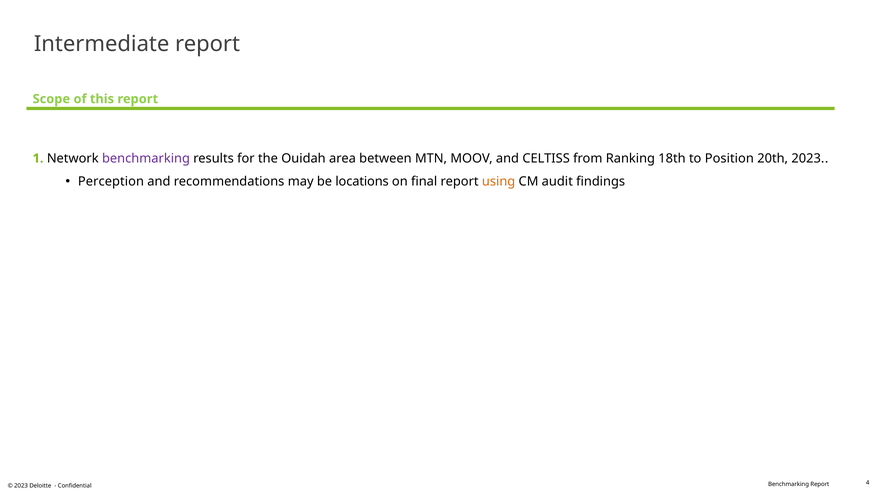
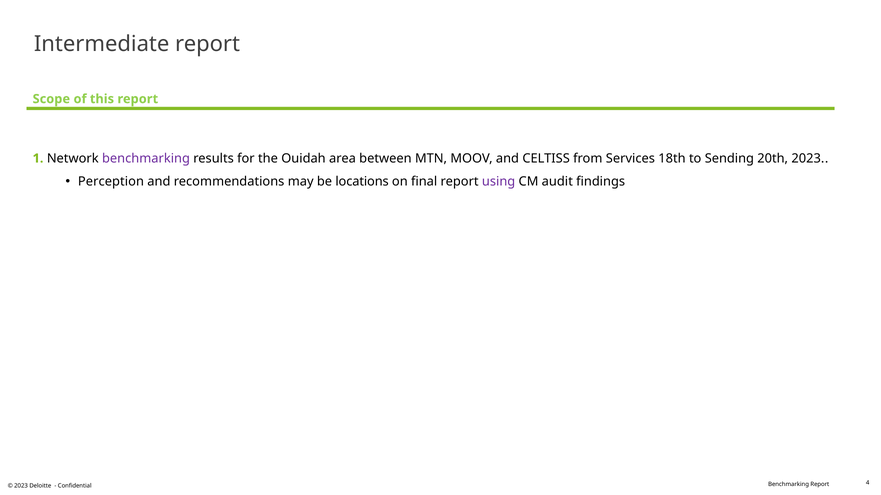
Ranking: Ranking -> Services
Position: Position -> Sending
using colour: orange -> purple
